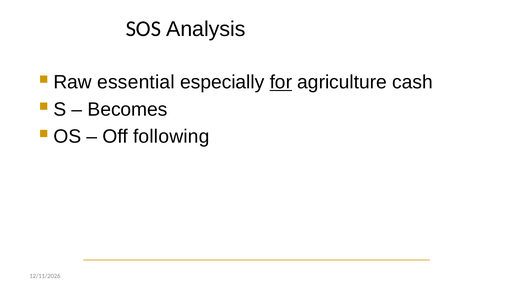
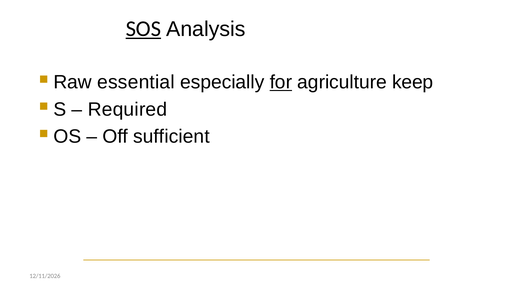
SOS underline: none -> present
cash: cash -> keep
Becomes: Becomes -> Required
following: following -> sufficient
